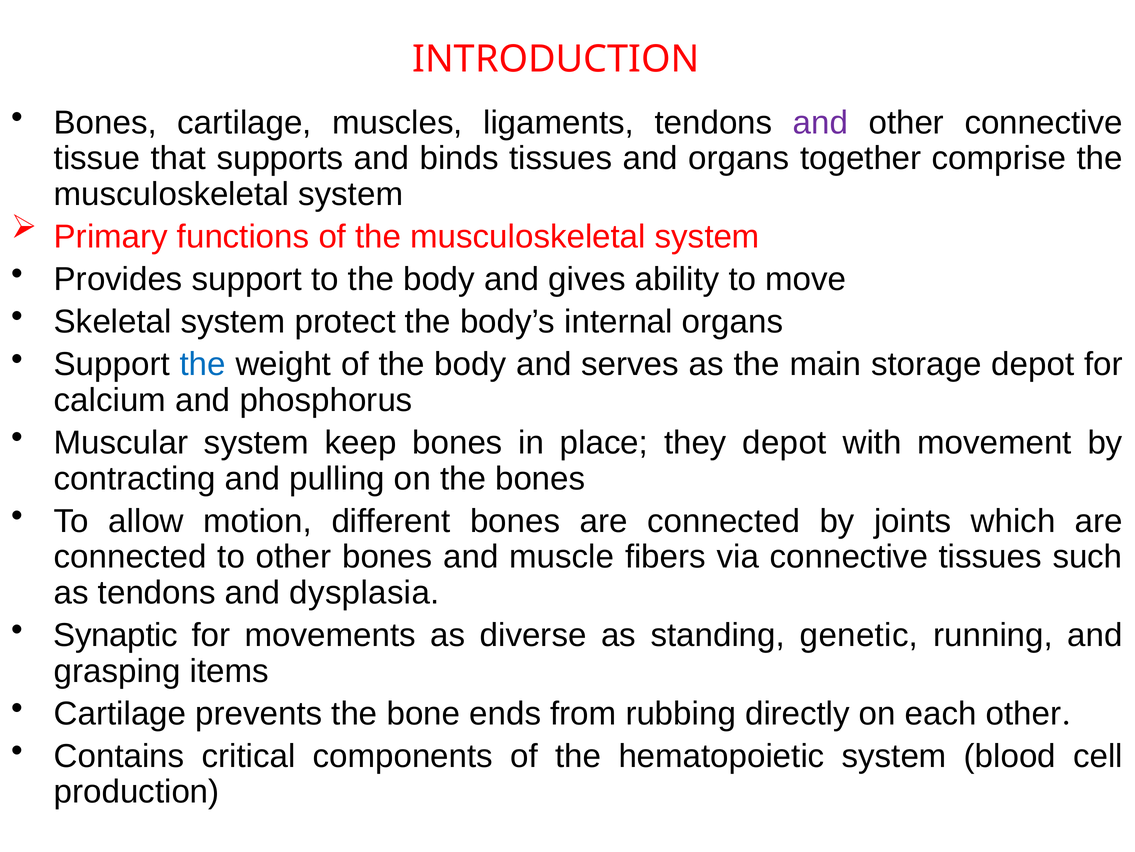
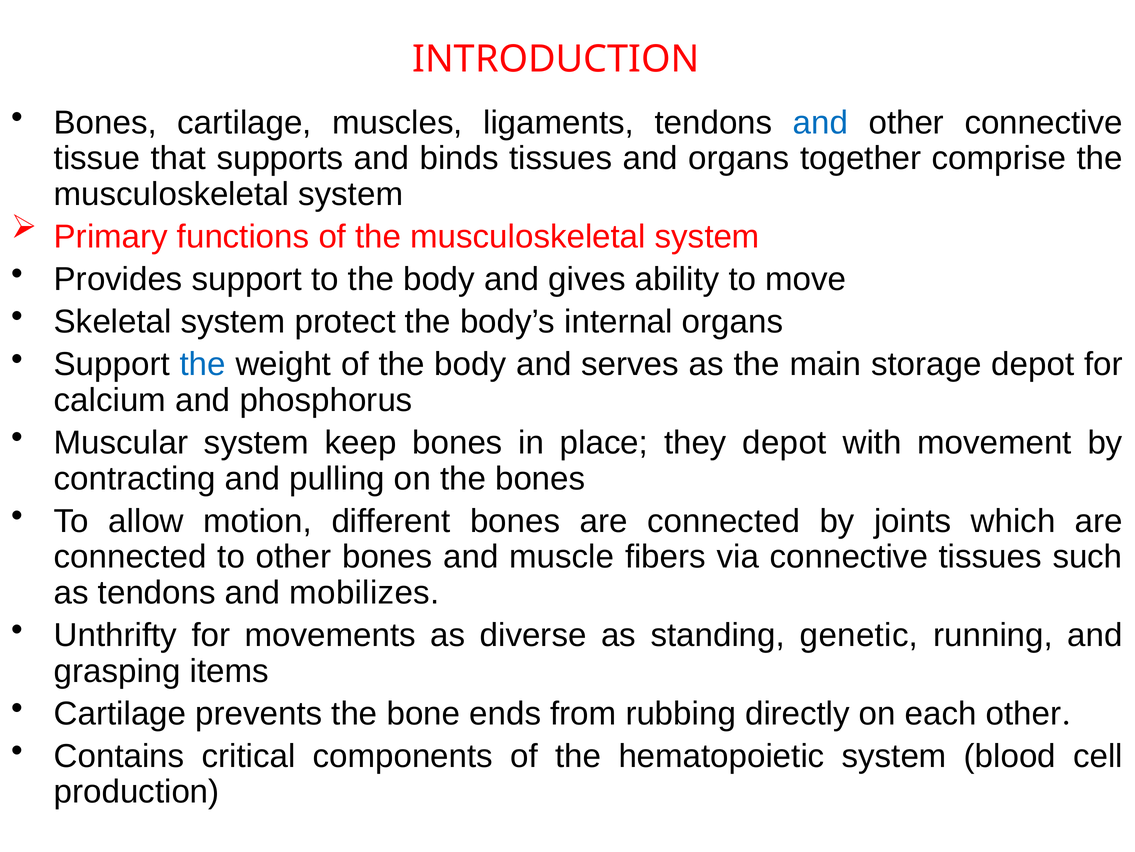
and at (820, 122) colour: purple -> blue
dysplasia: dysplasia -> mobilizes
Synaptic: Synaptic -> Unthrifty
